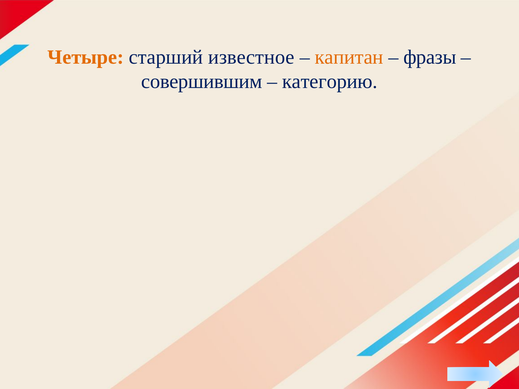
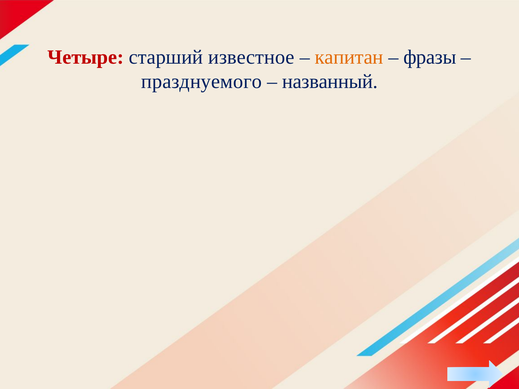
Четыре colour: orange -> red
совершившим: совершившим -> празднуемого
категорию: категорию -> названный
